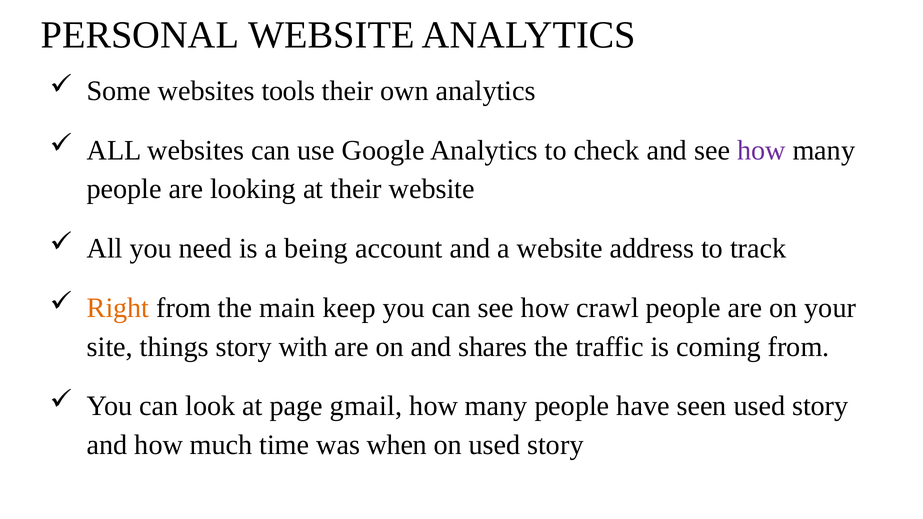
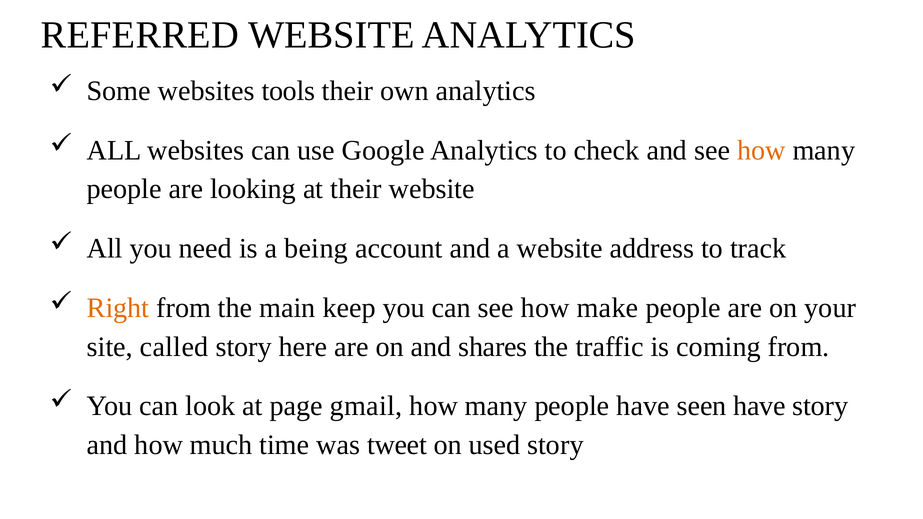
PERSONAL: PERSONAL -> REFERRED
how at (761, 150) colour: purple -> orange
crawl: crawl -> make
things: things -> called
with: with -> here
seen used: used -> have
when: when -> tweet
